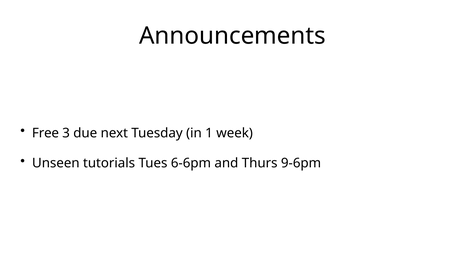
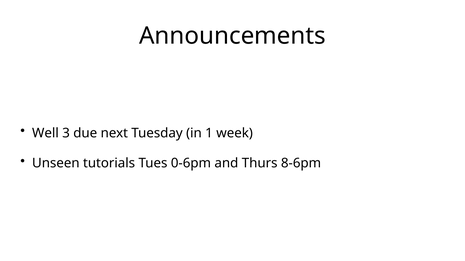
Free: Free -> Well
6-6pm: 6-6pm -> 0-6pm
9-6pm: 9-6pm -> 8-6pm
